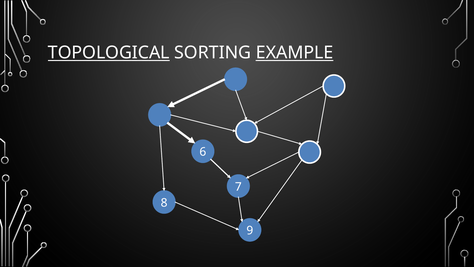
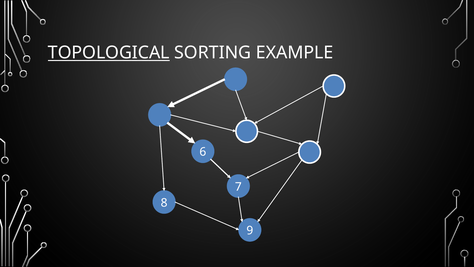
EXAMPLE underline: present -> none
